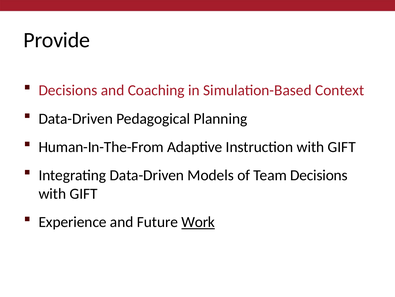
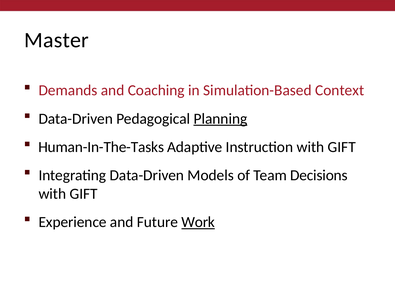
Provide: Provide -> Master
Decisions at (68, 90): Decisions -> Demands
Planning underline: none -> present
Human-In-The-From: Human-In-The-From -> Human-In-The-Tasks
